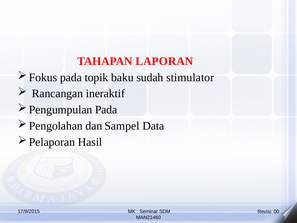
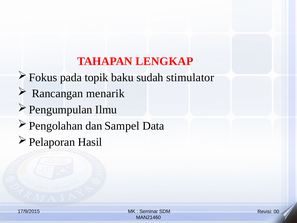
LAPORAN: LAPORAN -> LENGKAP
ineraktif: ineraktif -> menarik
Pada at (106, 110): Pada -> Ilmu
